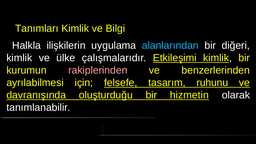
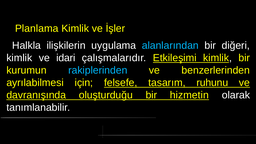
Tanımları: Tanımları -> Planlama
Bilgi: Bilgi -> İşler
ülke: ülke -> idari
rakiplerinden colour: pink -> light blue
